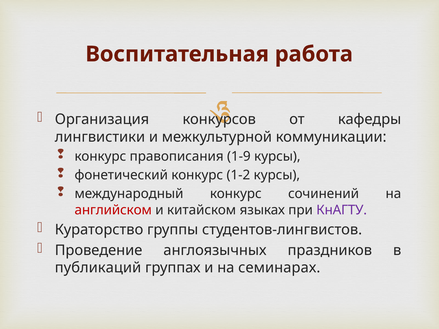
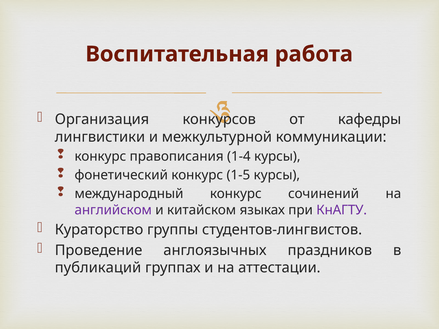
1-9: 1-9 -> 1-4
1-2: 1-2 -> 1-5
английском colour: red -> purple
семинарах: семинарах -> аттестации
